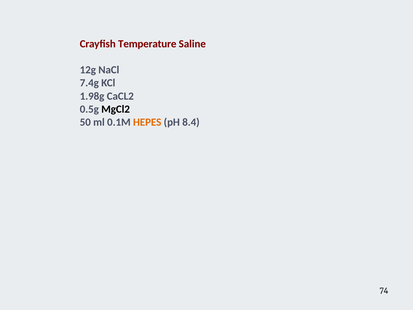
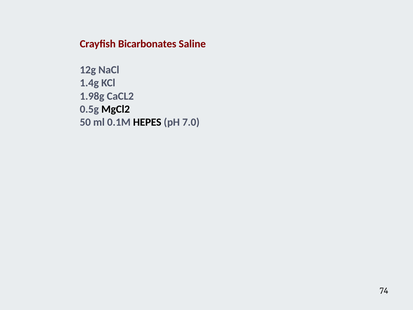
Temperature: Temperature -> Bicarbonates
7.4g: 7.4g -> 1.4g
HEPES colour: orange -> black
8.4: 8.4 -> 7.0
